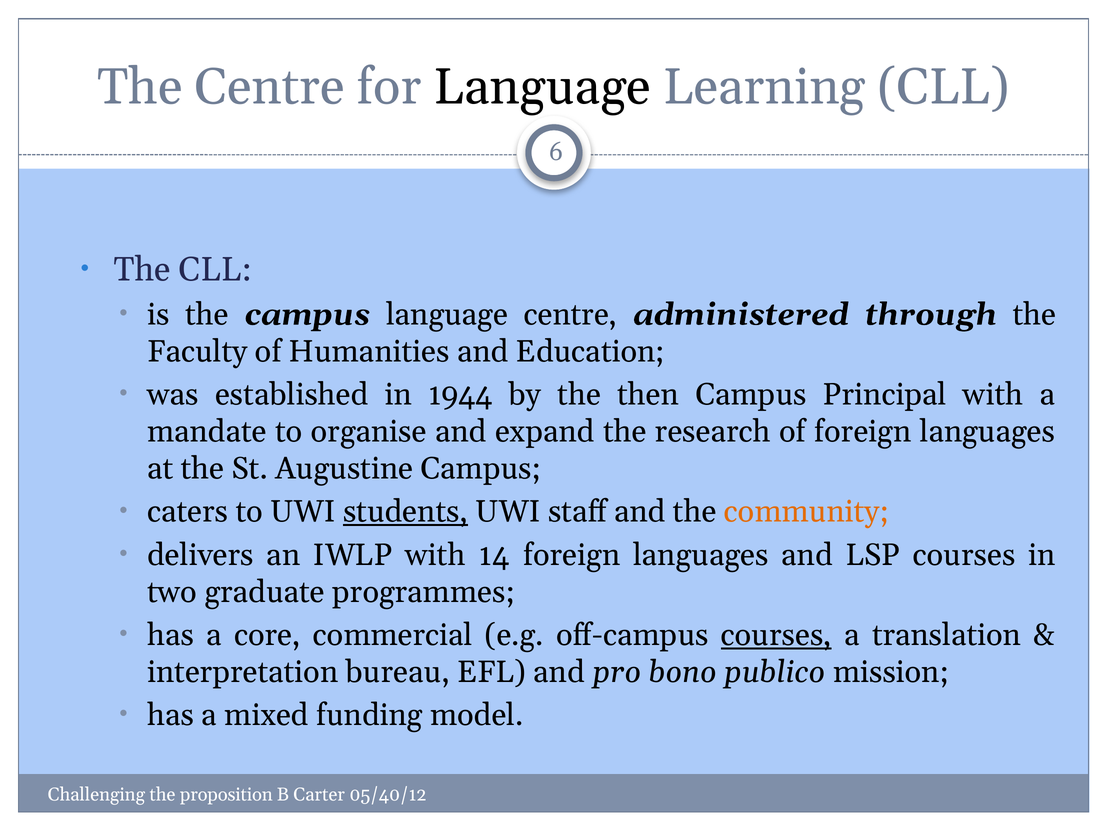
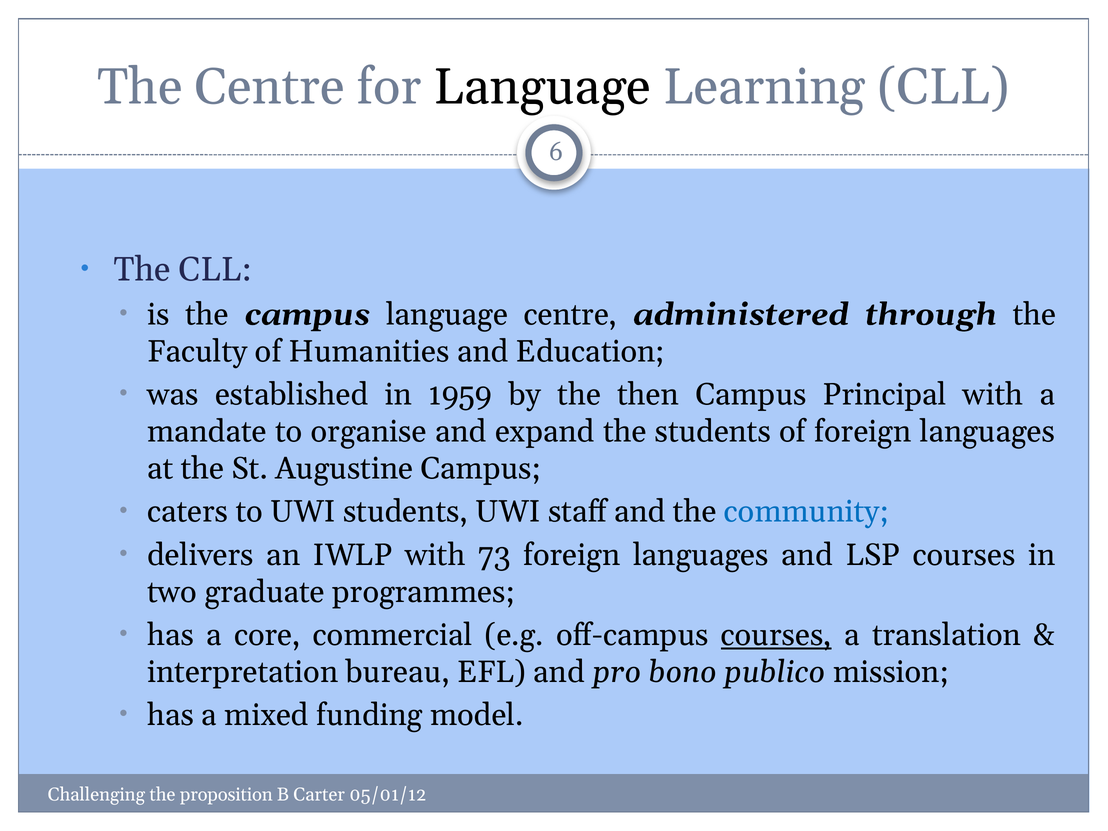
1944: 1944 -> 1959
the research: research -> students
students at (405, 512) underline: present -> none
community colour: orange -> blue
14: 14 -> 73
05/40/12: 05/40/12 -> 05/01/12
